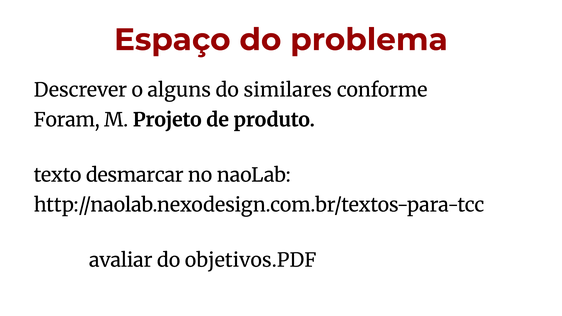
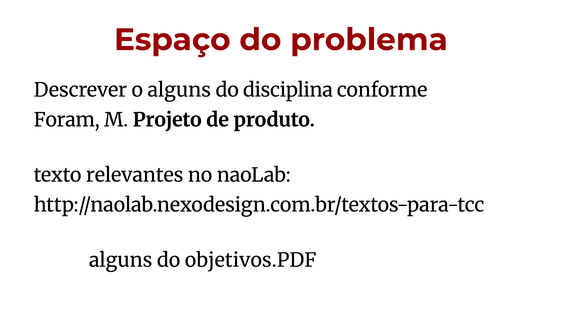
similares: similares -> disciplina
desmarcar: desmarcar -> relevantes
avaliar at (121, 260): avaliar -> alguns
